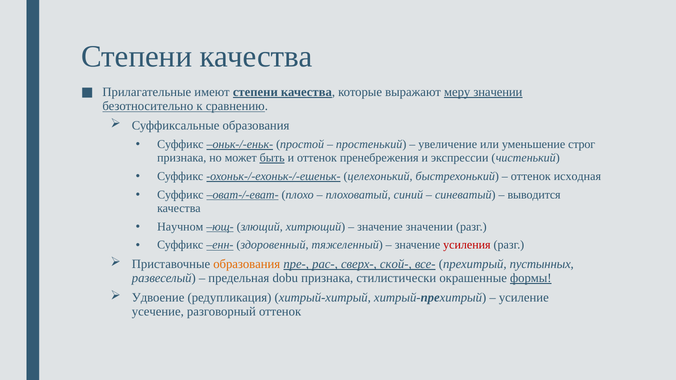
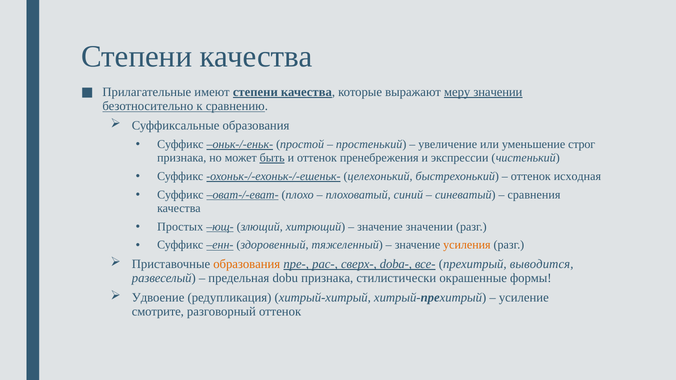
выводится: выводится -> сравнения
Научном: Научном -> Простых
усиления colour: red -> orange
ской-: ской- -> doba-
пустынных: пустынных -> выводится
формы underline: present -> none
усечение: усечение -> смотрите
